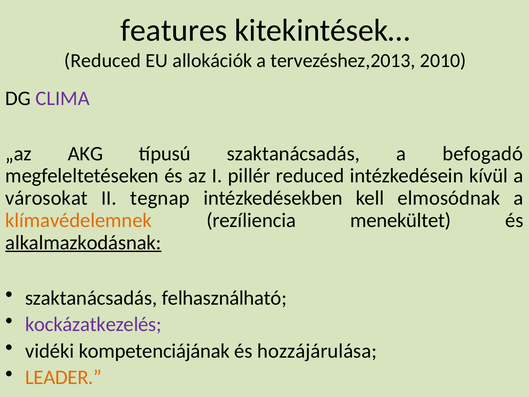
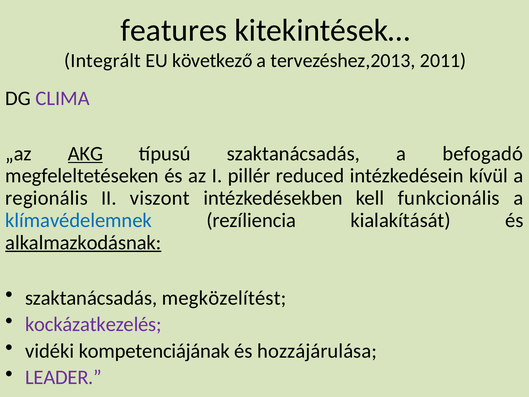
Reduced at (103, 61): Reduced -> Integrált
allokációk: allokációk -> következő
2010: 2010 -> 2011
AKG underline: none -> present
városokat: városokat -> regionális
tegnap: tegnap -> viszont
elmosódnak: elmosódnak -> funkcionális
klímavédelemnek colour: orange -> blue
menekültet: menekültet -> kialakítását
felhasználható: felhasználható -> megközelítést
LEADER colour: orange -> purple
